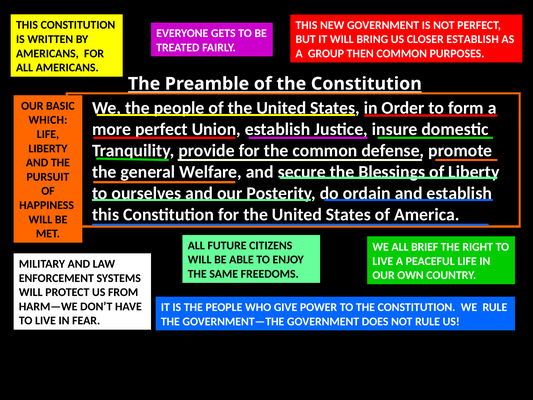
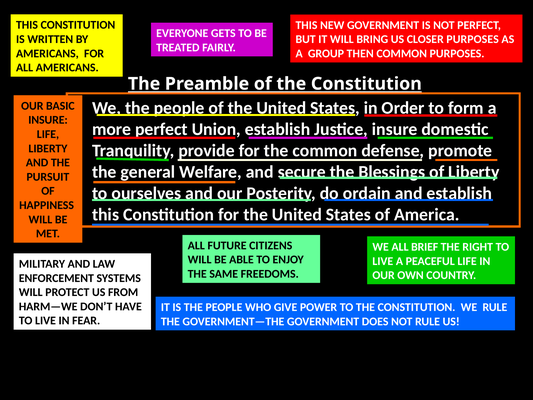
CLOSER ESTABLISH: ESTABLISH -> PURPOSES
WHICH at (48, 120): WHICH -> INSURE
